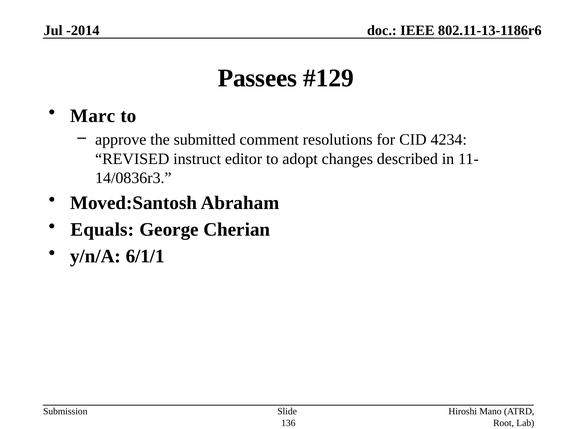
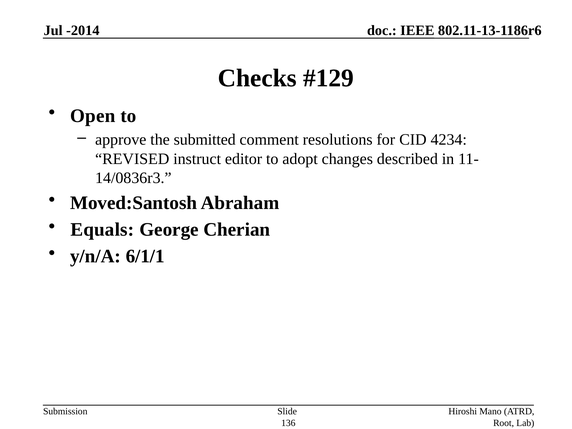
Passees: Passees -> Checks
Marc: Marc -> Open
